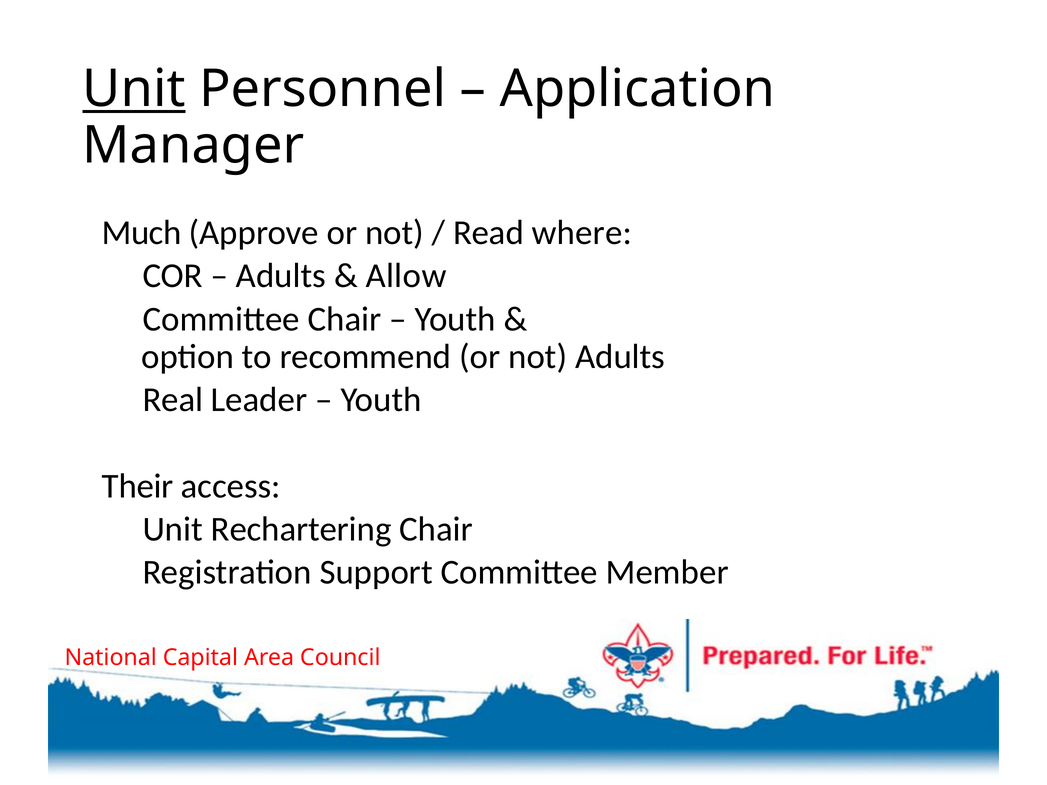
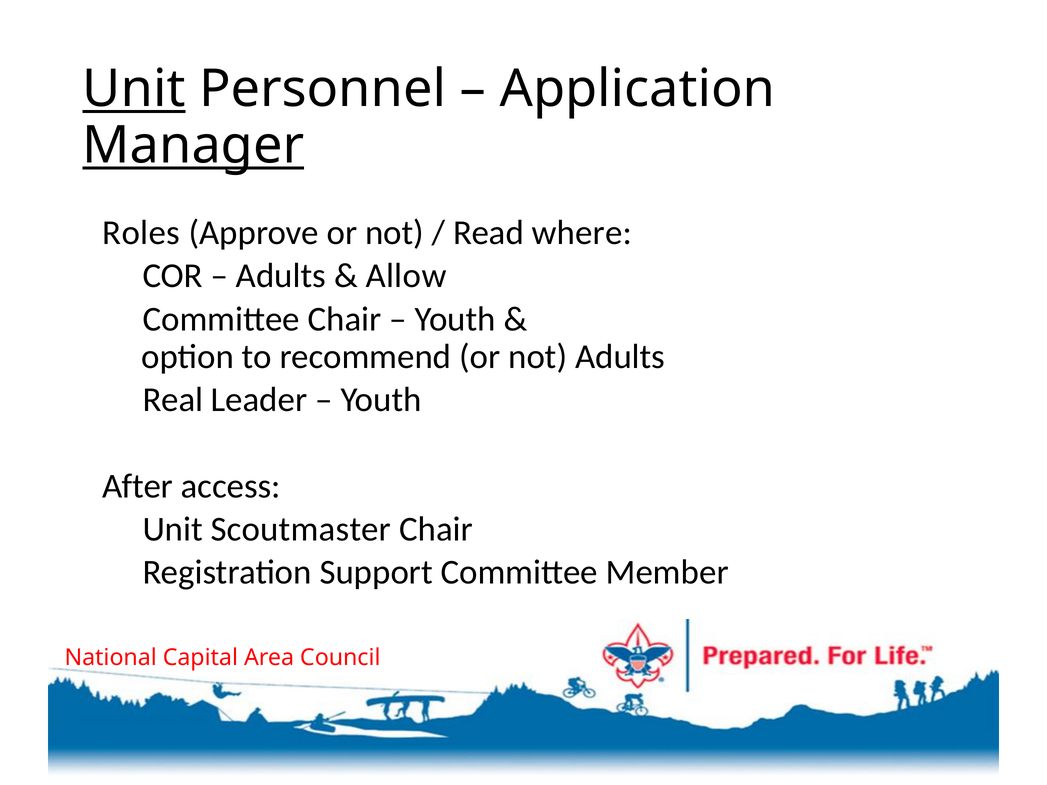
Manager underline: none -> present
Much: Much -> Roles
Their: Their -> After
Rechartering: Rechartering -> Scoutmaster
